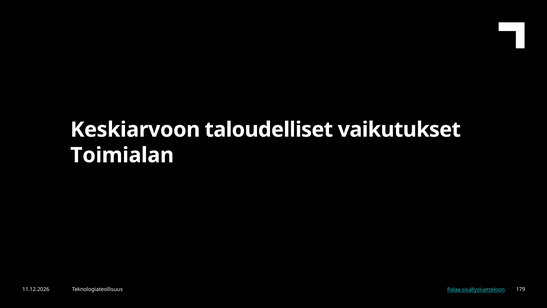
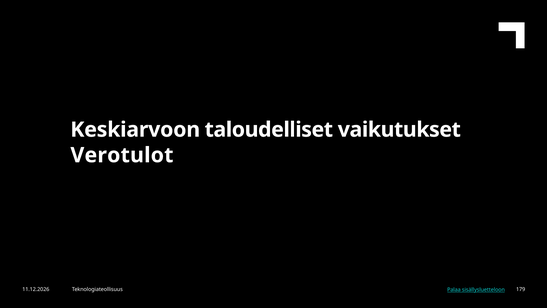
Toimialan: Toimialan -> Verotulot
